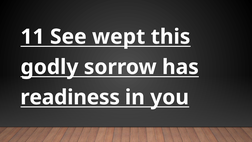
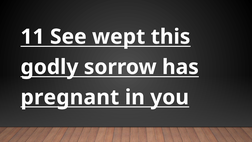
readiness: readiness -> pregnant
